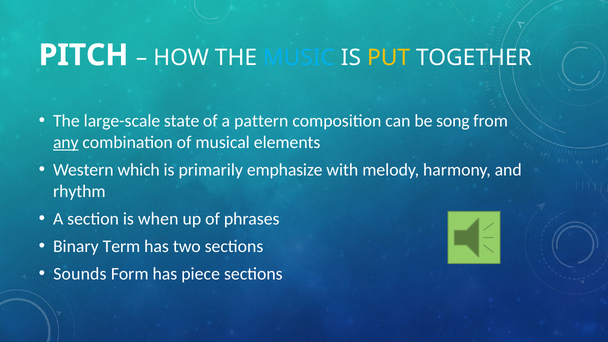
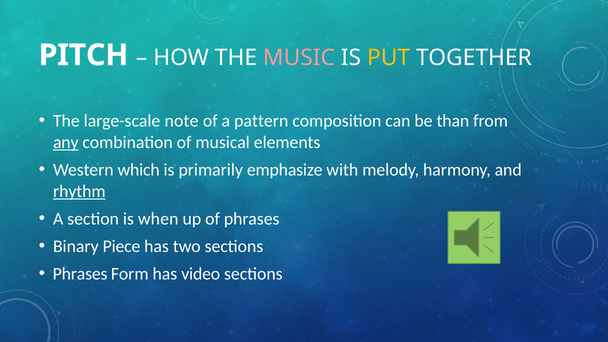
MUSIC colour: light blue -> pink
state: state -> note
song: song -> than
rhythm underline: none -> present
Term: Term -> Piece
Sounds at (80, 274): Sounds -> Phrases
piece: piece -> video
